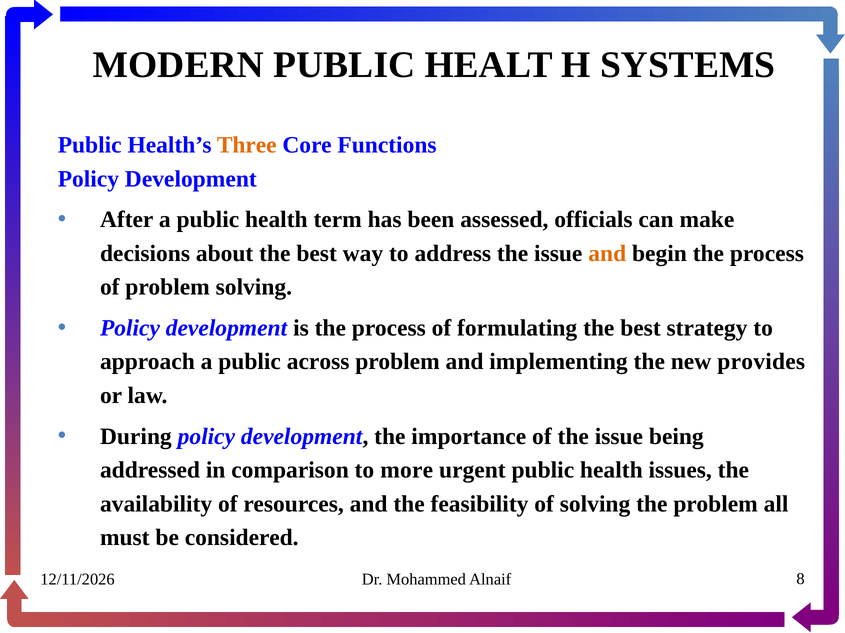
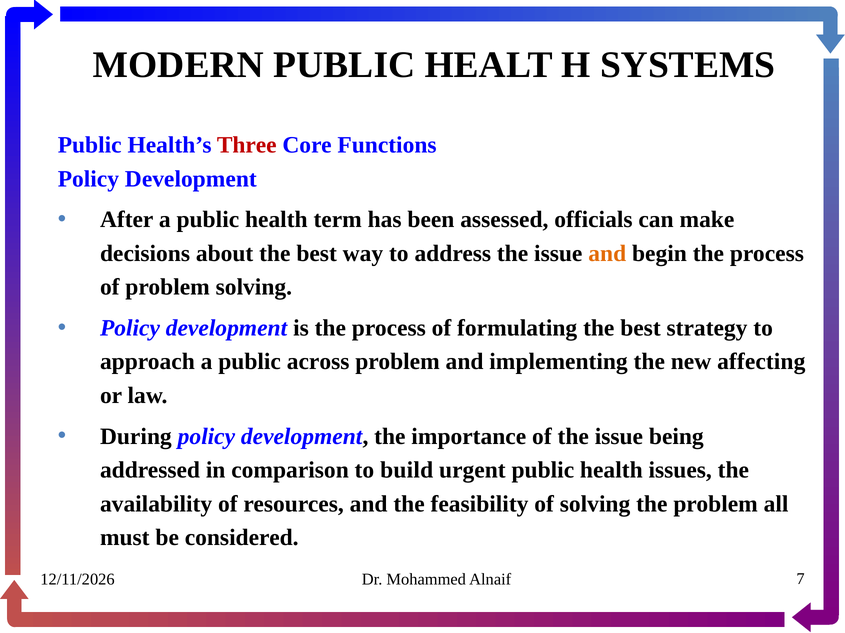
Three colour: orange -> red
provides: provides -> affecting
more: more -> build
8: 8 -> 7
